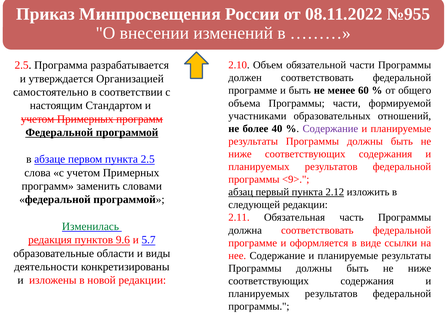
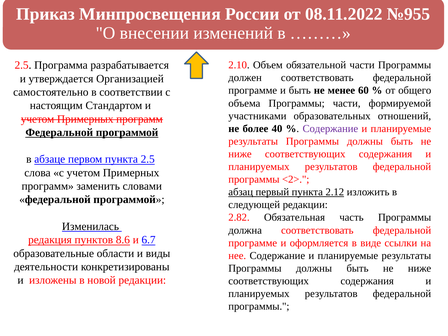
<9>: <9> -> <2>
2.11: 2.11 -> 2.82
Изменилась colour: green -> black
9.6: 9.6 -> 8.6
5.7: 5.7 -> 6.7
